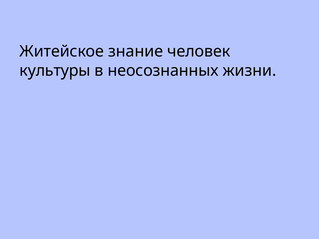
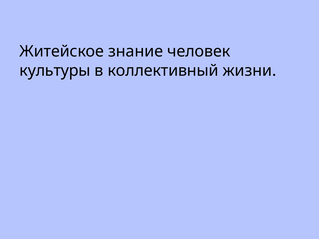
неосознанных: неосознанных -> коллективный
